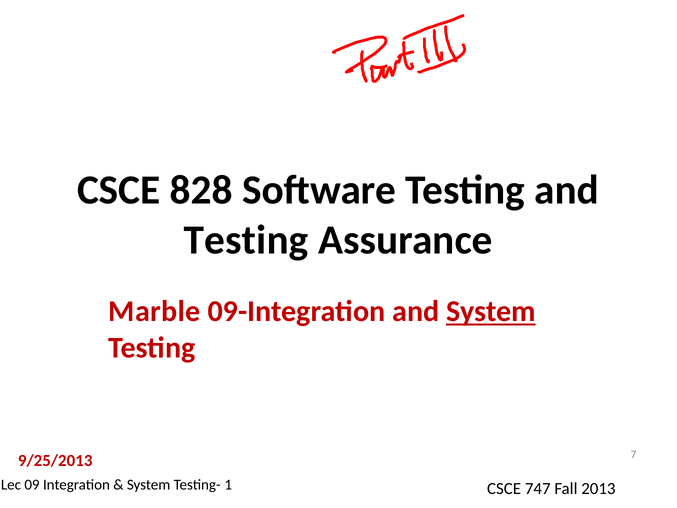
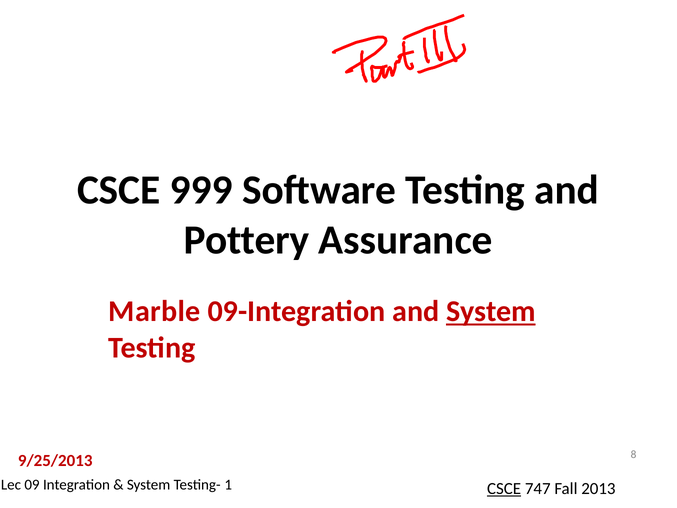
828: 828 -> 999
Testing at (246, 240): Testing -> Pottery
7: 7 -> 8
CSCE at (504, 489) underline: none -> present
